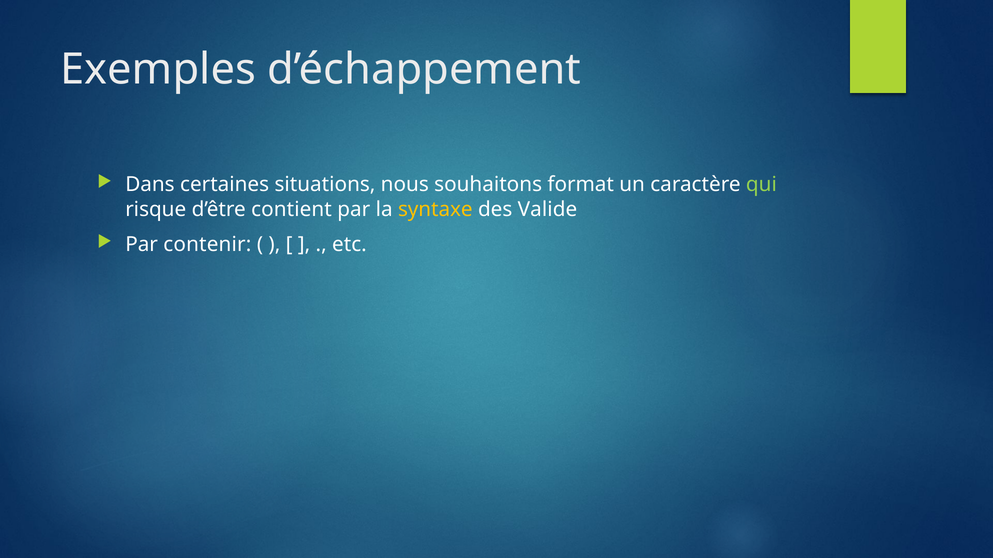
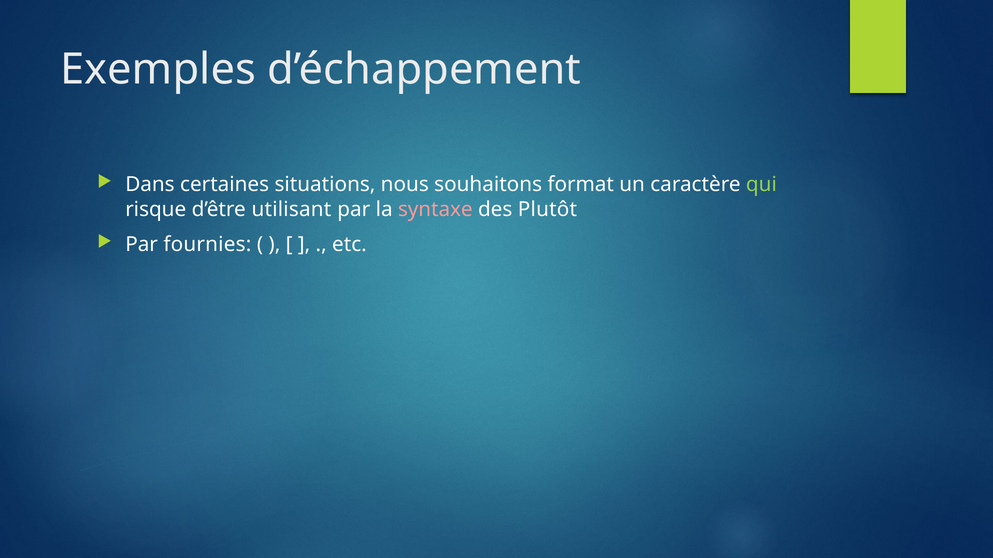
contient: contient -> utilisant
syntaxe colour: yellow -> pink
Valide: Valide -> Plutôt
contenir: contenir -> fournies
